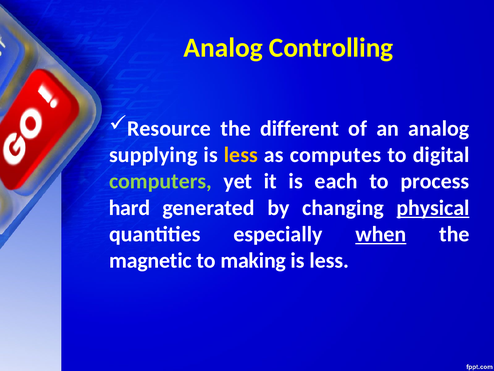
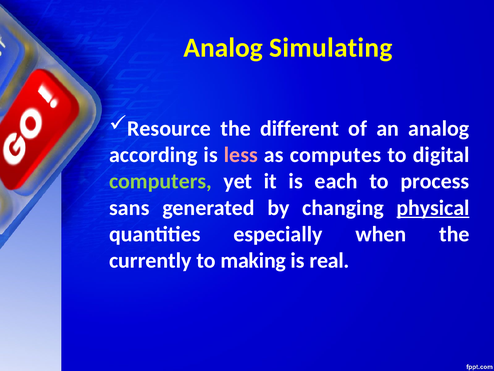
Controlling: Controlling -> Simulating
supplying: supplying -> according
less at (241, 155) colour: yellow -> pink
hard: hard -> sans
when underline: present -> none
magnetic: magnetic -> currently
less at (329, 260): less -> real
